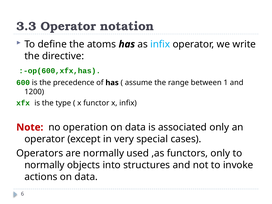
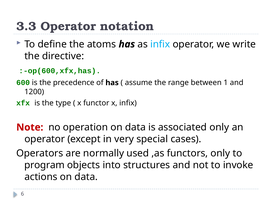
normally at (44, 165): normally -> program
